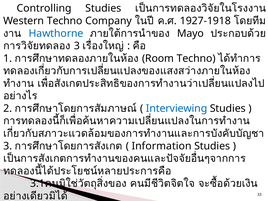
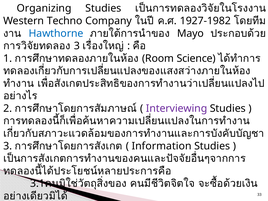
Controlling: Controlling -> Organizing
1927-1918: 1927-1918 -> 1927-1982
Room Techno: Techno -> Science
Interviewing colour: blue -> purple
